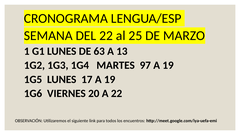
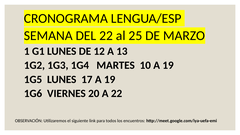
63: 63 -> 12
97: 97 -> 10
